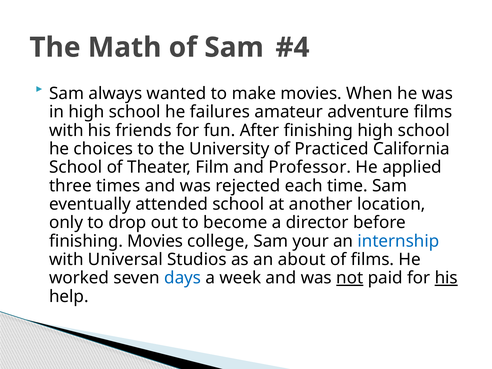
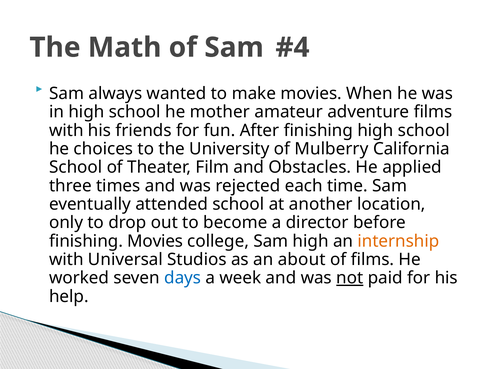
failures: failures -> mother
Practiced: Practiced -> Mulberry
Professor: Professor -> Obstacles
Sam your: your -> high
internship colour: blue -> orange
his at (446, 278) underline: present -> none
